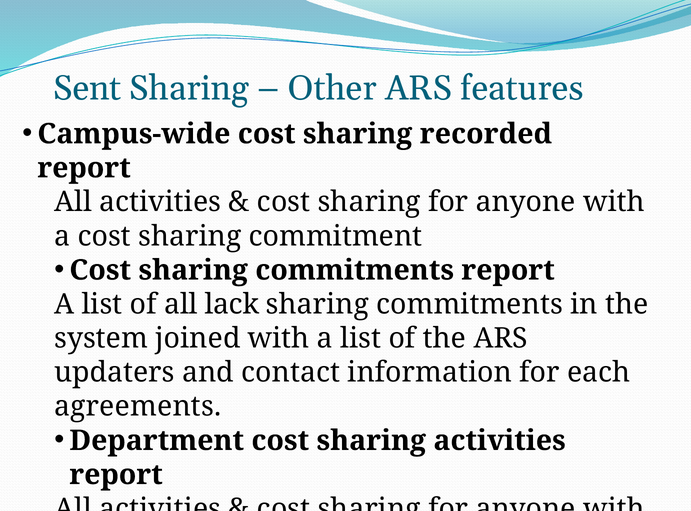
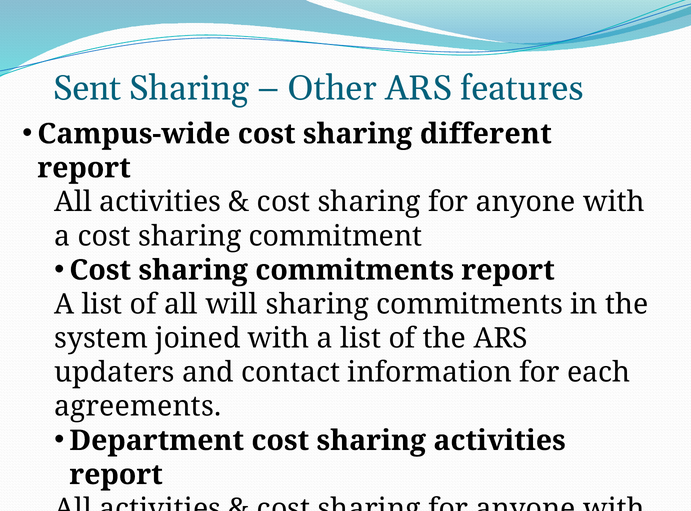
recorded: recorded -> different
all lack: lack -> will
